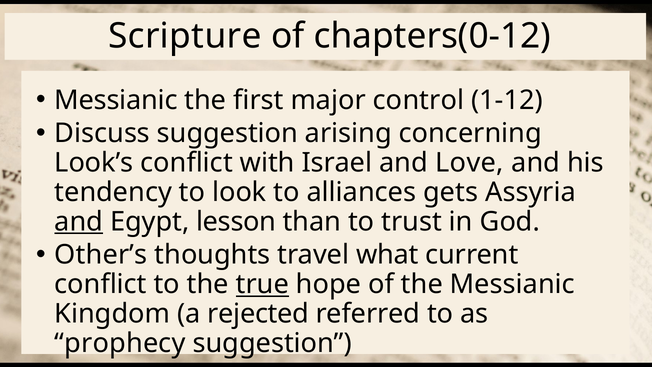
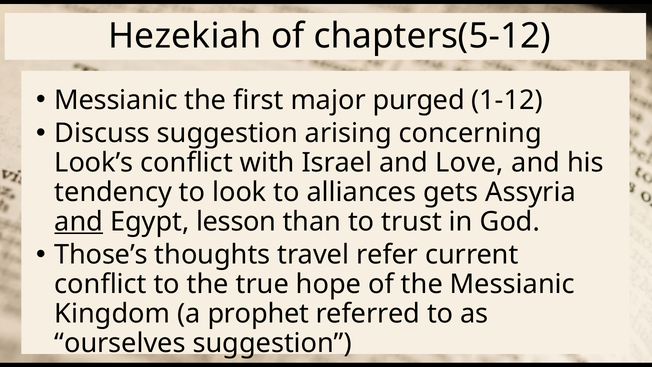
Scripture: Scripture -> Hezekiah
chapters(0-12: chapters(0-12 -> chapters(5-12
control: control -> purged
Other’s: Other’s -> Those’s
what: what -> refer
true underline: present -> none
rejected: rejected -> prophet
prophecy: prophecy -> ourselves
